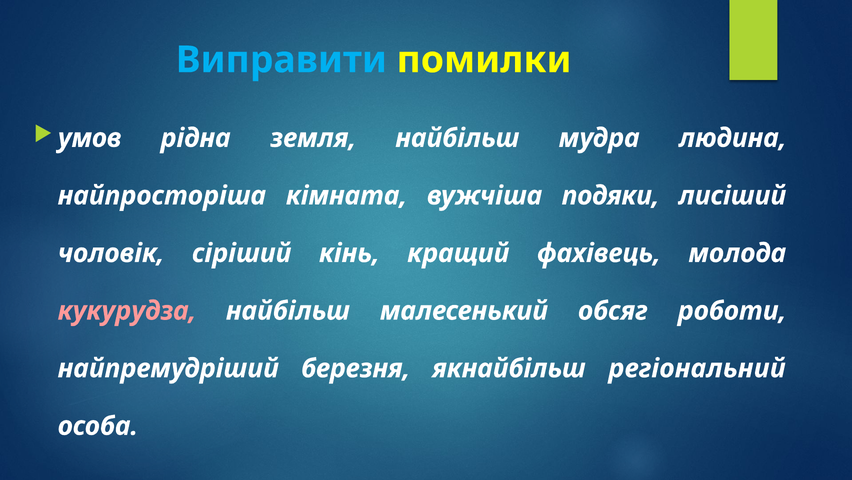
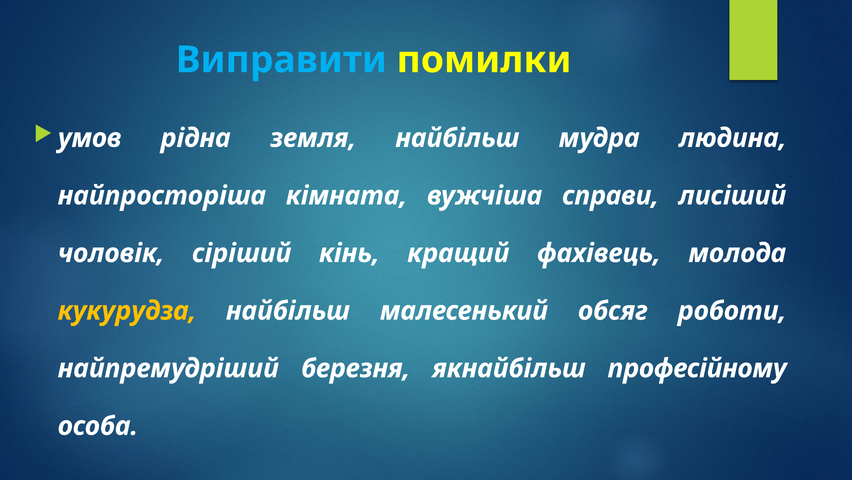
подяки: подяки -> справи
кукурудза colour: pink -> yellow
регіональний: регіональний -> професійному
